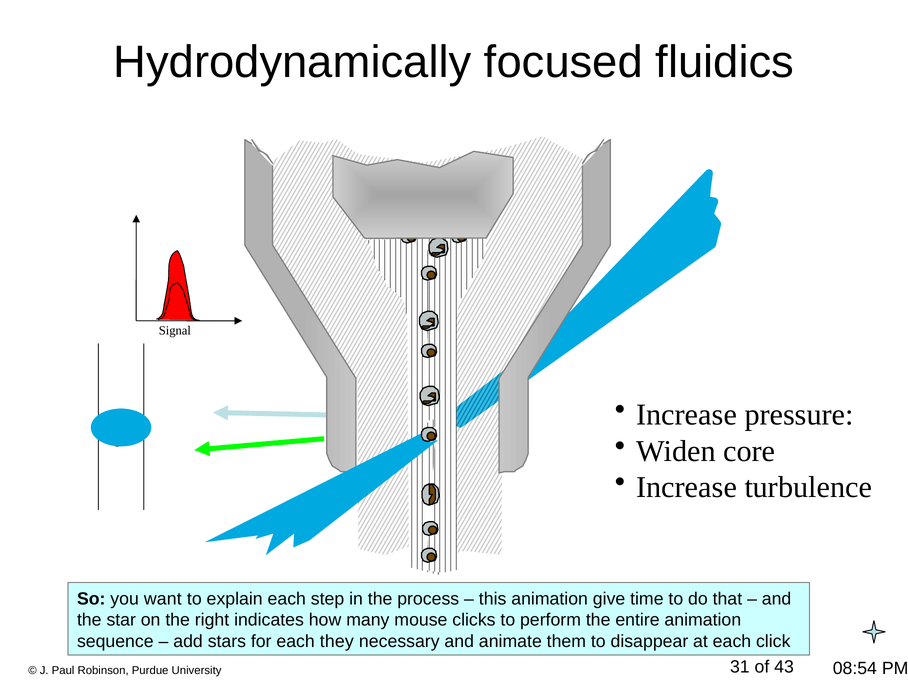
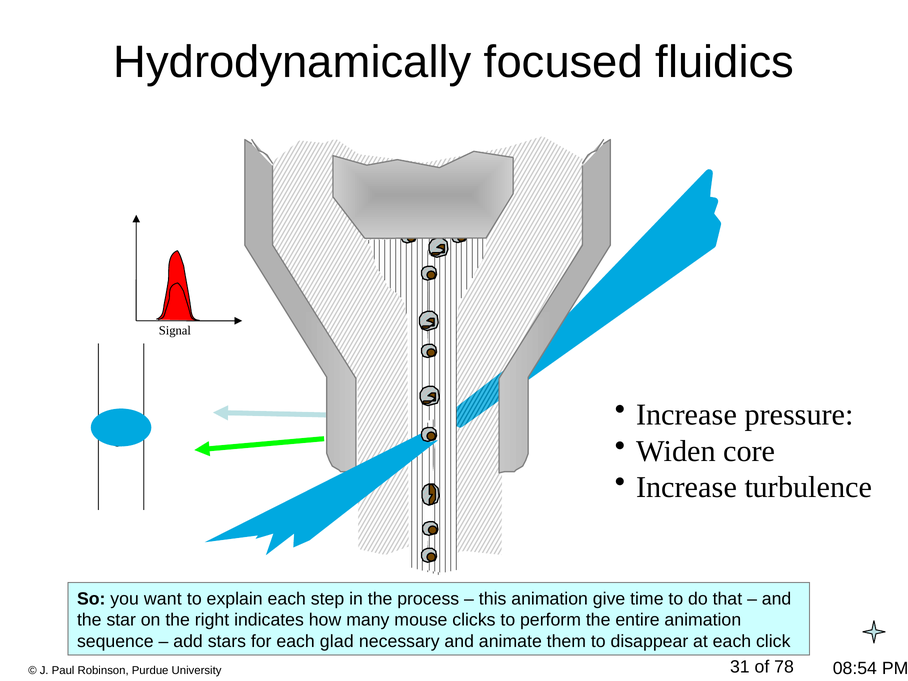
they: they -> glad
43: 43 -> 78
